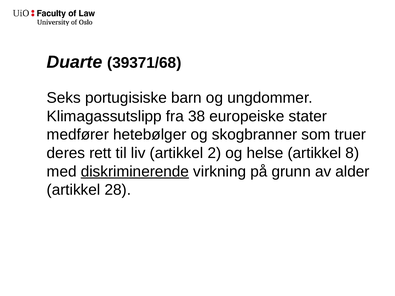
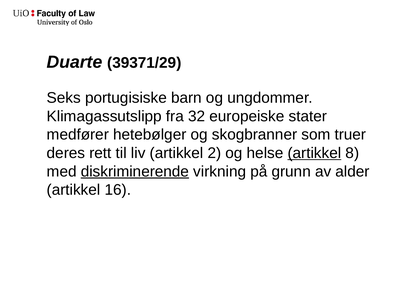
39371/68: 39371/68 -> 39371/29
38: 38 -> 32
artikkel at (314, 153) underline: none -> present
28: 28 -> 16
